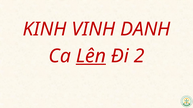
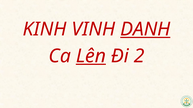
DANH underline: none -> present
